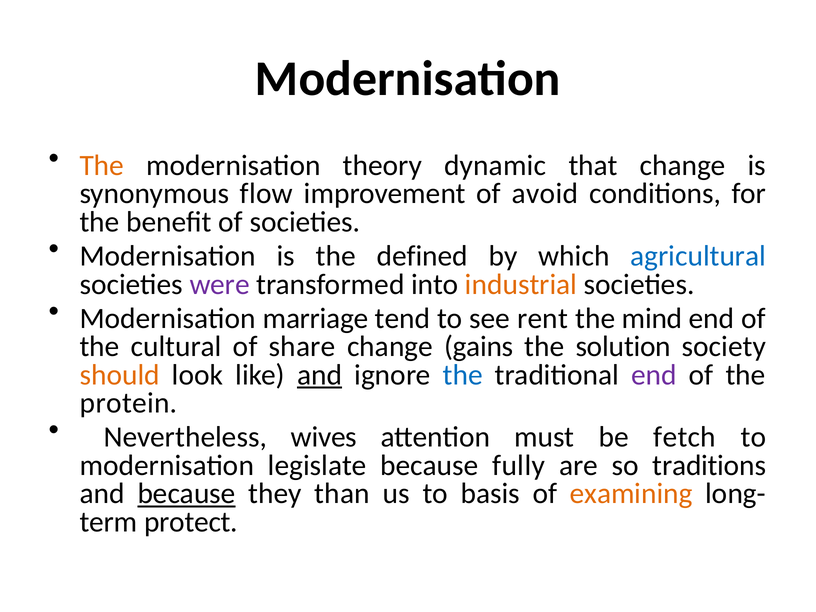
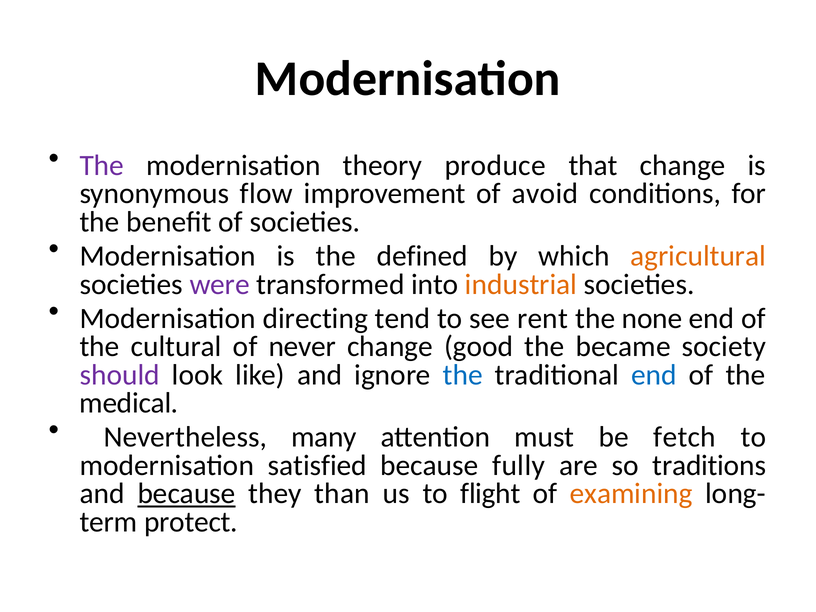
The at (102, 165) colour: orange -> purple
dynamic: dynamic -> produce
agricultural colour: blue -> orange
marriage: marriage -> directing
mind: mind -> none
share: share -> never
gains: gains -> good
solution: solution -> became
should colour: orange -> purple
and at (320, 375) underline: present -> none
end at (654, 375) colour: purple -> blue
protein: protein -> medical
wives: wives -> many
legislate: legislate -> satisfied
basis: basis -> flight
